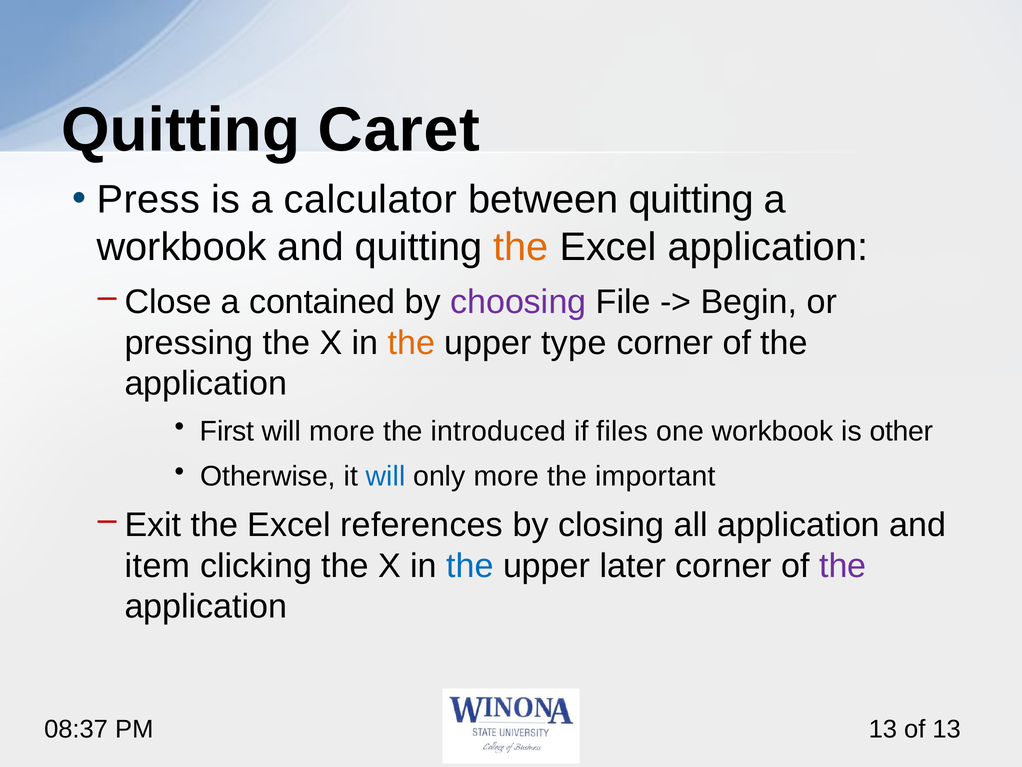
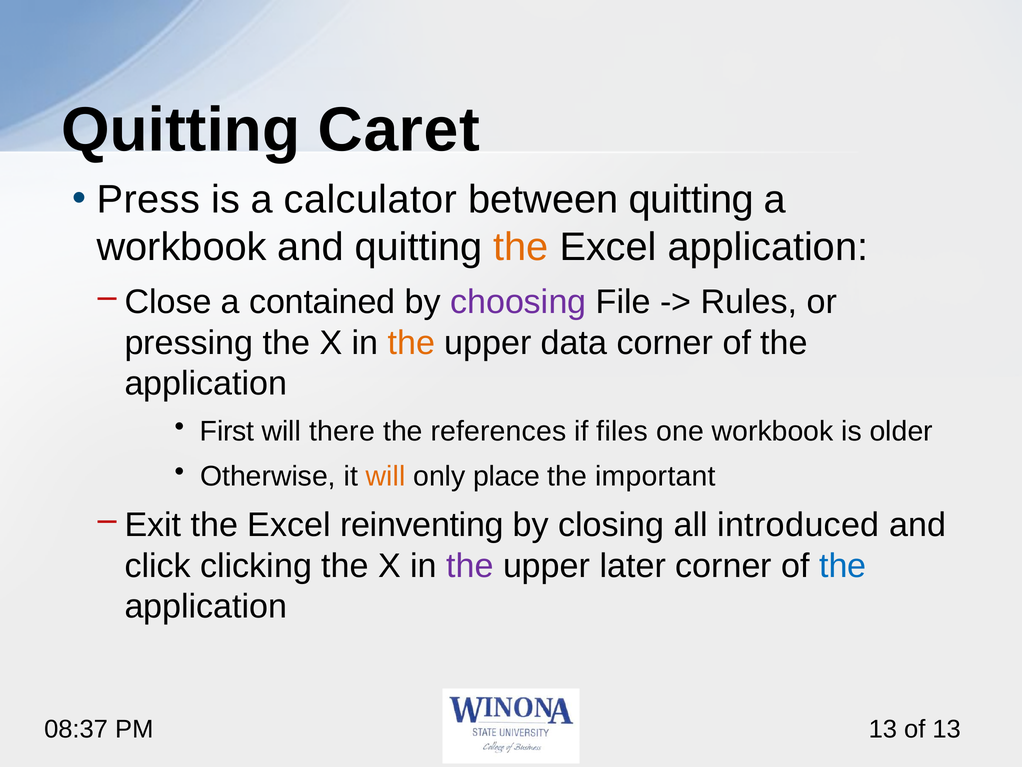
Begin: Begin -> Rules
type: type -> data
will more: more -> there
introduced: introduced -> references
other: other -> older
will at (386, 476) colour: blue -> orange
only more: more -> place
references: references -> reinventing
all application: application -> introduced
item: item -> click
the at (470, 565) colour: blue -> purple
the at (843, 565) colour: purple -> blue
